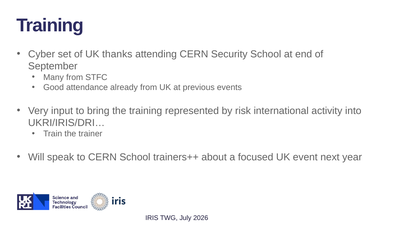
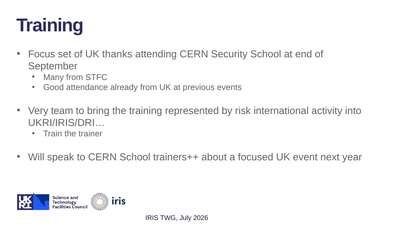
Cyber: Cyber -> Focus
input: input -> team
